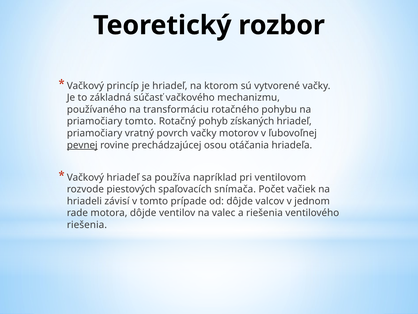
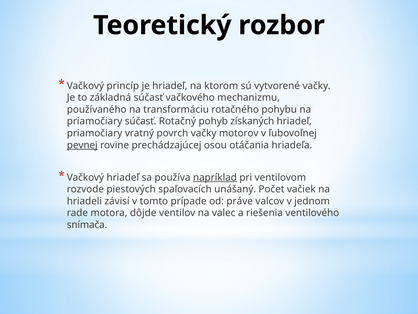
priamočiary tomto: tomto -> súčasť
napríklad underline: none -> present
snímača: snímača -> unášaný
od dôjde: dôjde -> práve
riešenia at (87, 225): riešenia -> snímača
